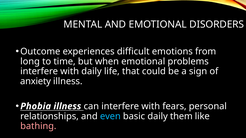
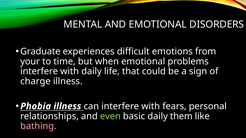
Outcome: Outcome -> Graduate
long: long -> your
anxiety: anxiety -> charge
even colour: light blue -> light green
